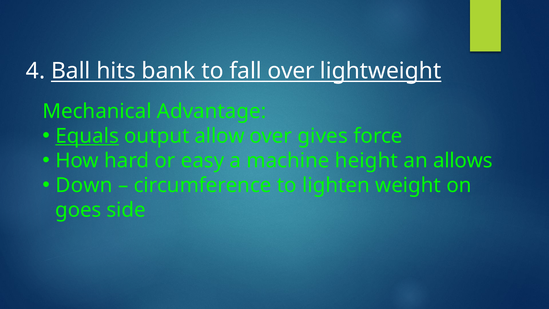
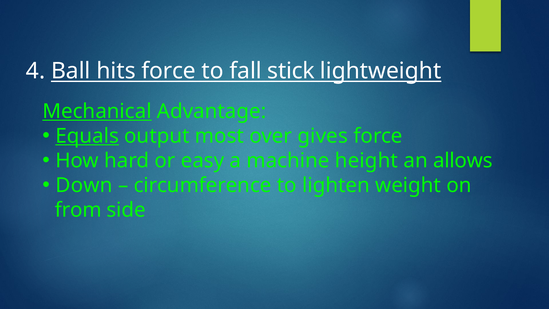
hits bank: bank -> force
fall over: over -> stick
Mechanical underline: none -> present
allow: allow -> most
goes: goes -> from
